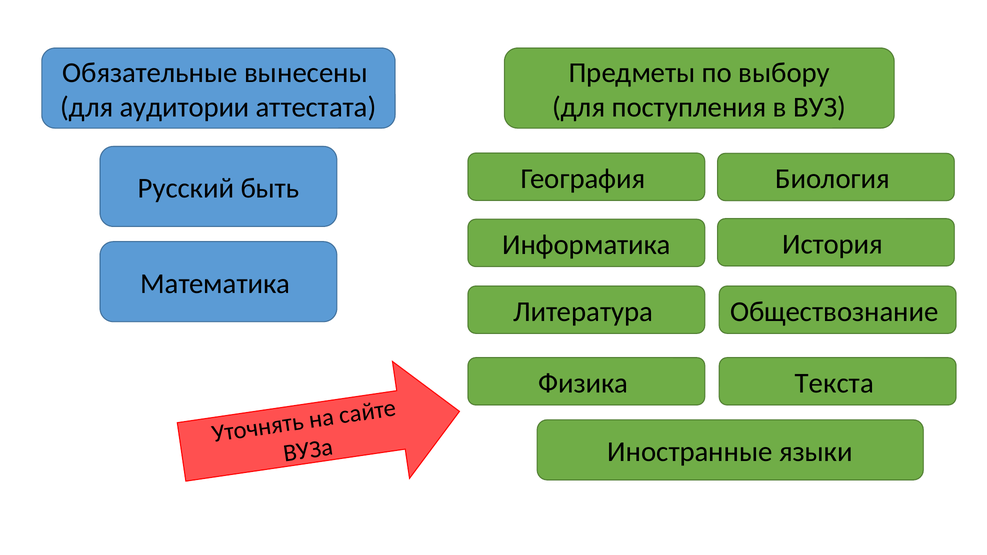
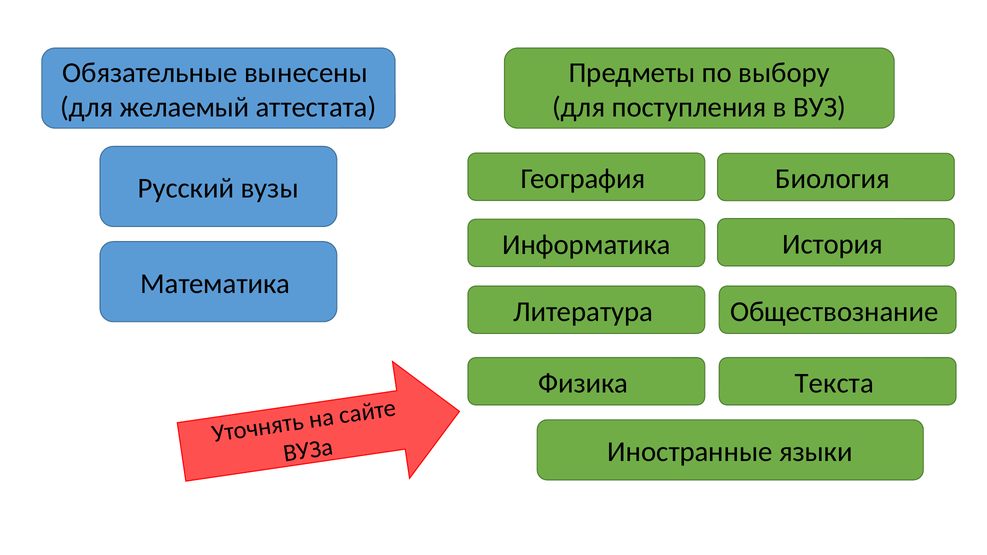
аудитории: аудитории -> желаемый
быть: быть -> вузы
